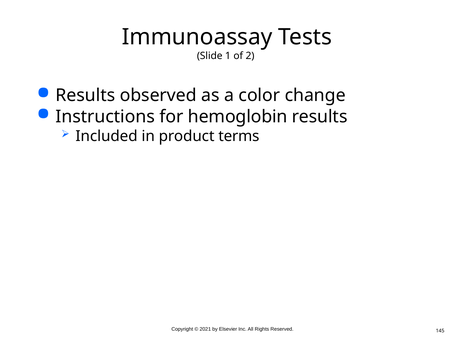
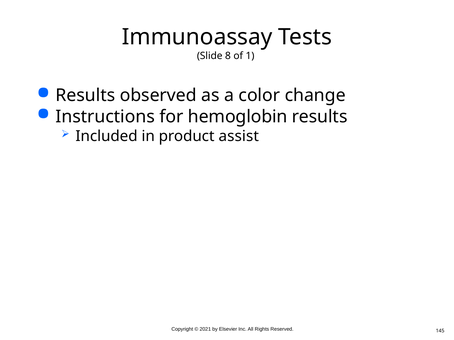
1: 1 -> 8
2: 2 -> 1
terms: terms -> assist
